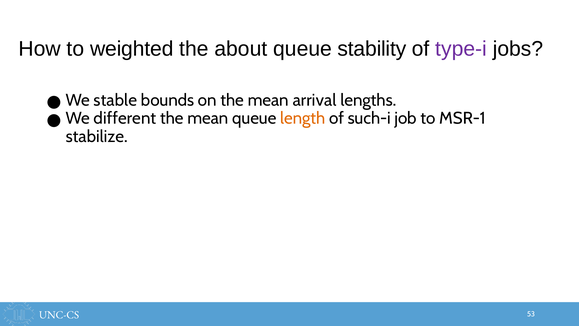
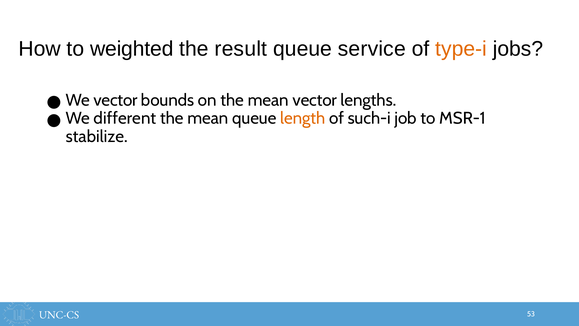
about: about -> result
stability: stability -> service
type-i colour: purple -> orange
We stable: stable -> vector
mean arrival: arrival -> vector
